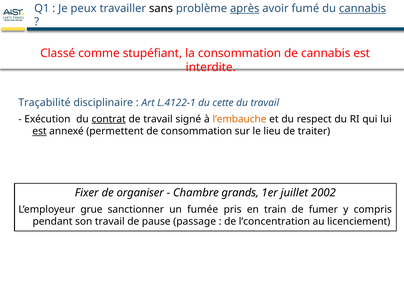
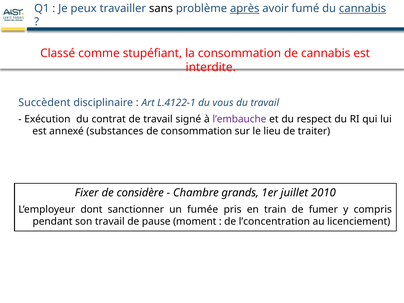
Traçabilité: Traçabilité -> Succèdent
cette: cette -> vous
contrat underline: present -> none
l’embauche colour: orange -> purple
est at (39, 131) underline: present -> none
permettent: permettent -> substances
organiser: organiser -> considère
2002: 2002 -> 2010
grue: grue -> dont
passage: passage -> moment
